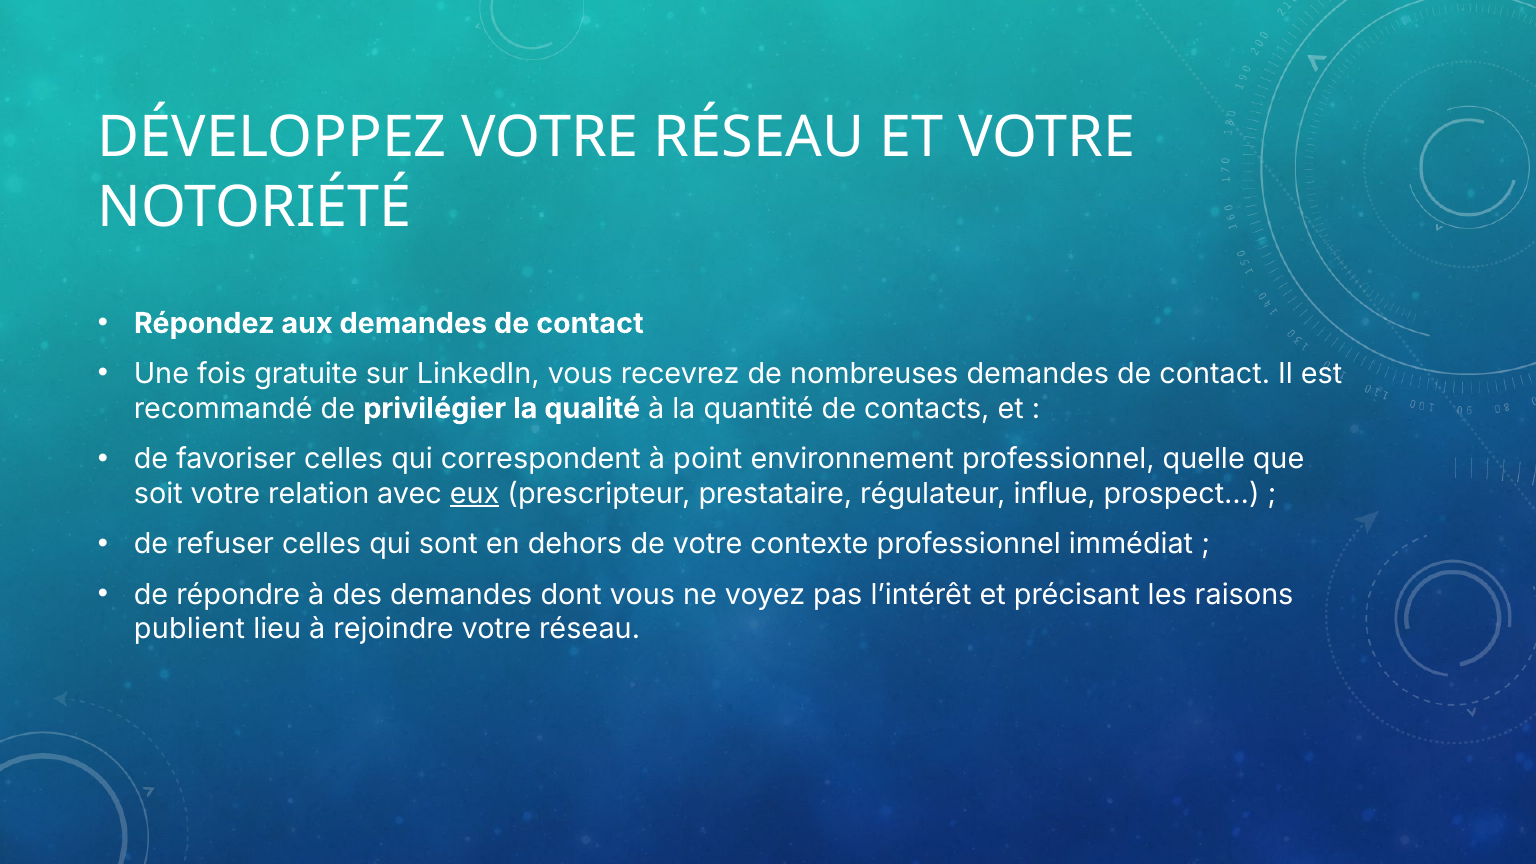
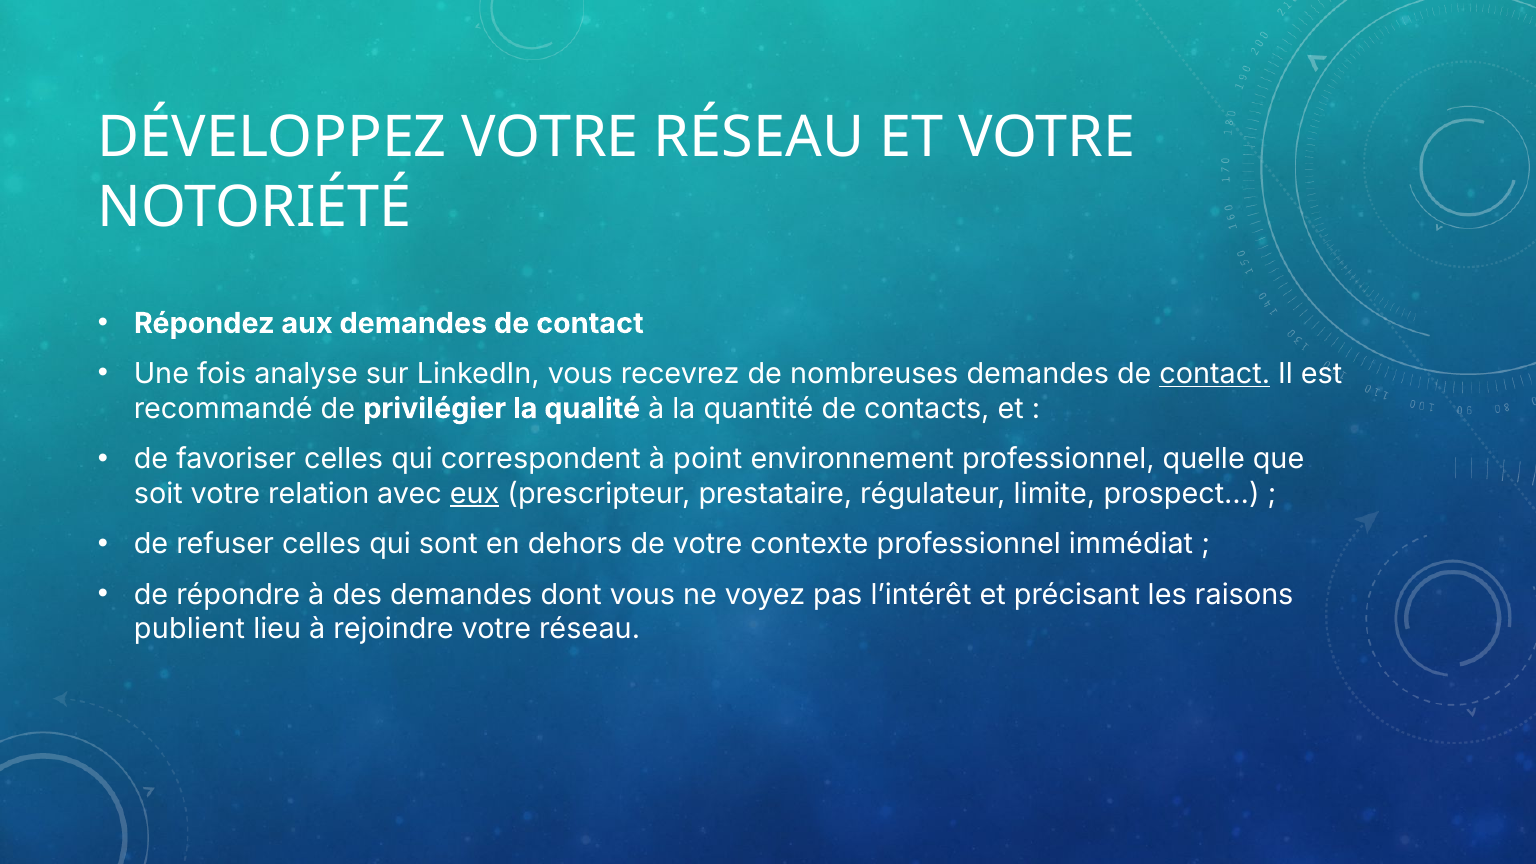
gratuite: gratuite -> analyse
contact at (1215, 374) underline: none -> present
influe: influe -> limite
